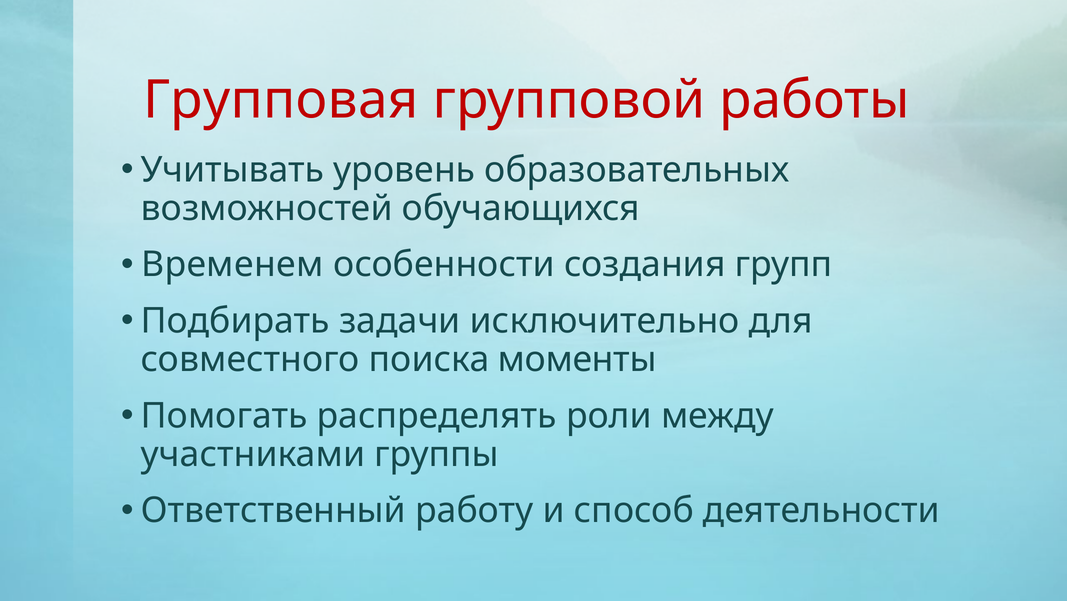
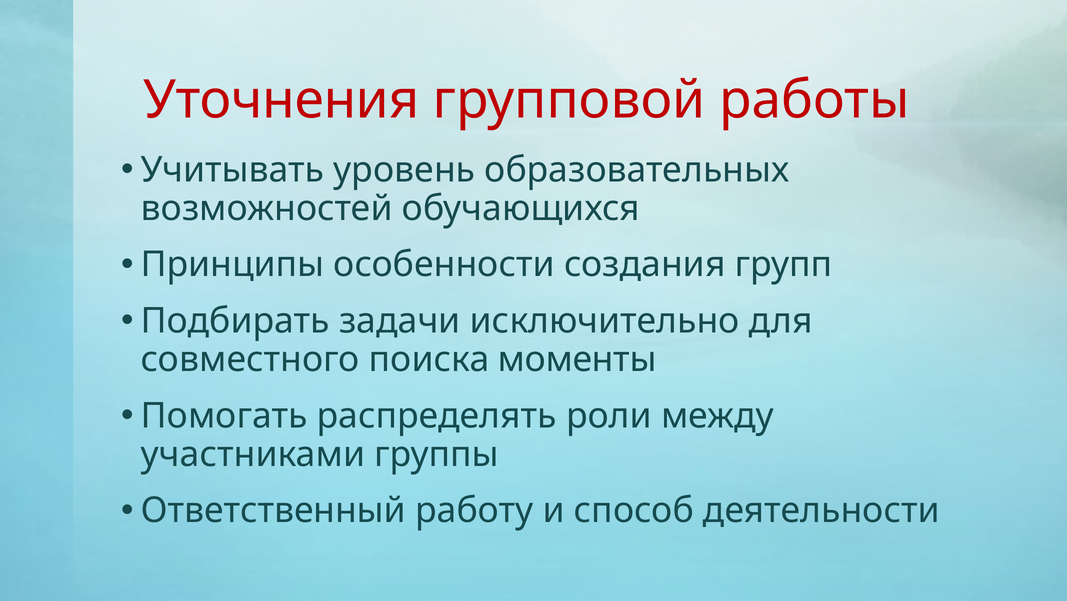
Групповая: Групповая -> Уточнения
Временем: Временем -> Принципы
